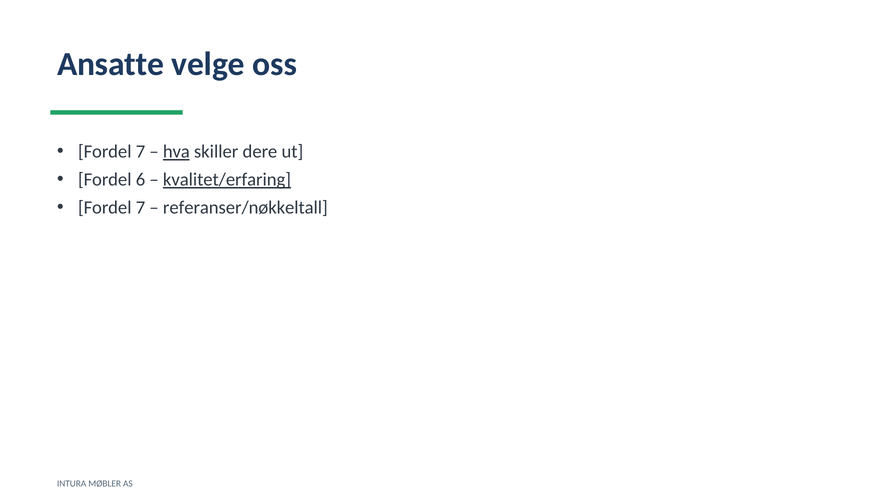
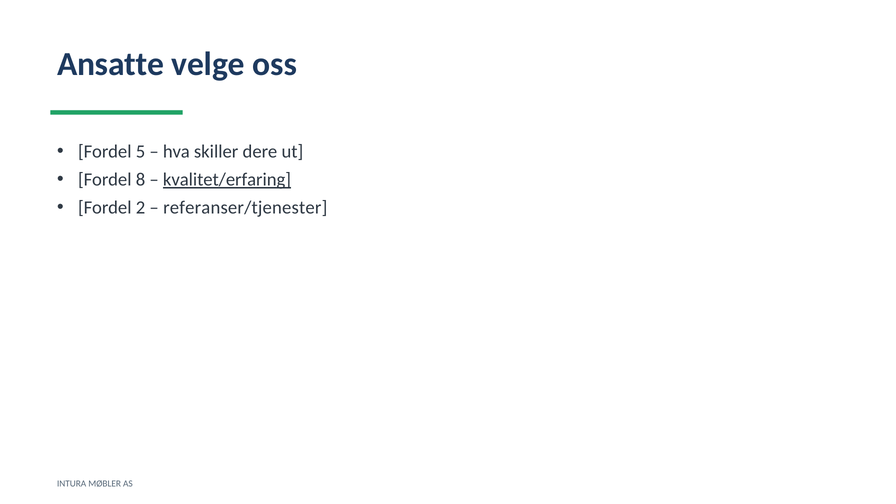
7 at (141, 152): 7 -> 5
hva underline: present -> none
6: 6 -> 8
7 at (141, 208): 7 -> 2
referanser/nøkkeltall: referanser/nøkkeltall -> referanser/tjenester
